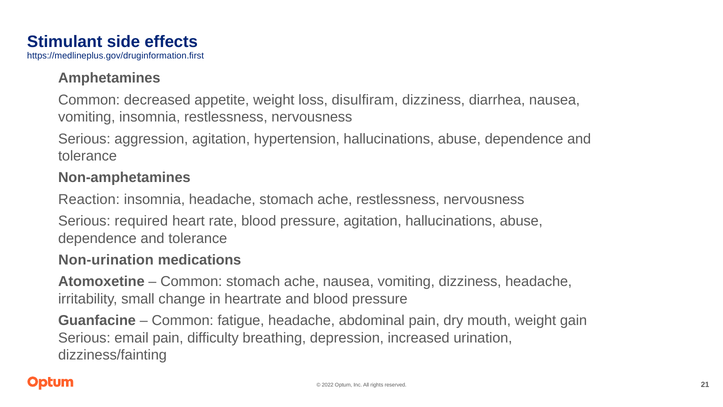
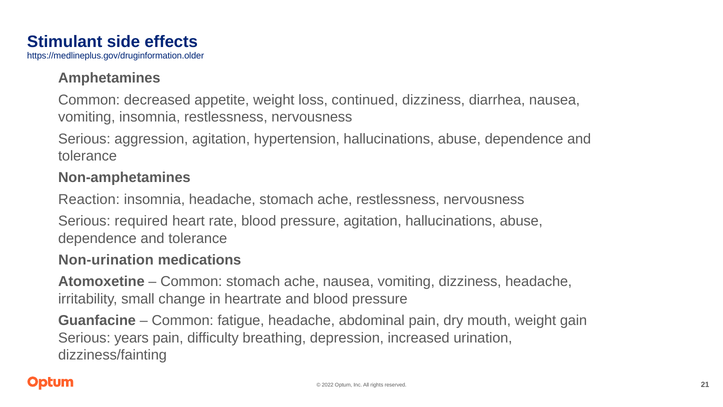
https://medlineplus.gov/druginformation.first: https://medlineplus.gov/druginformation.first -> https://medlineplus.gov/druginformation.older
disulfiram: disulfiram -> continued
email: email -> years
